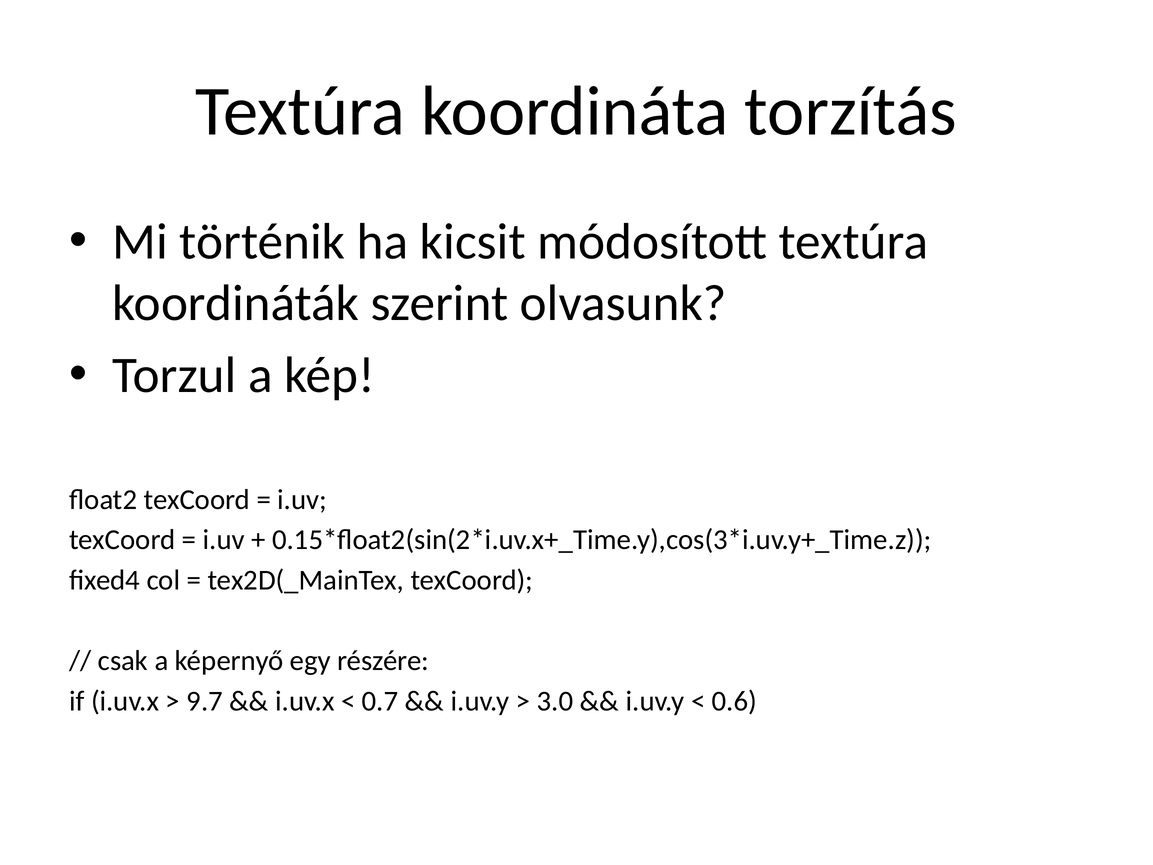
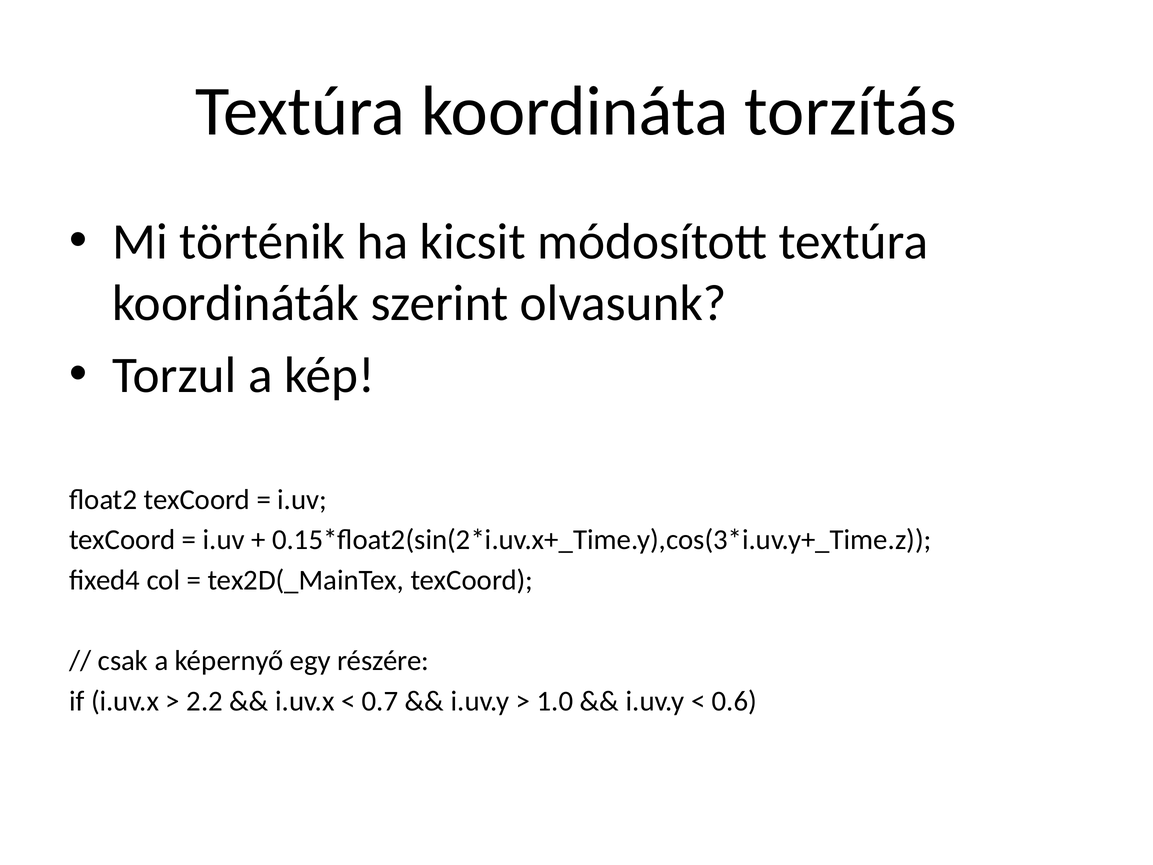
9.7: 9.7 -> 2.2
3.0: 3.0 -> 1.0
